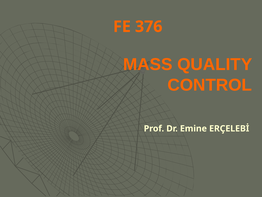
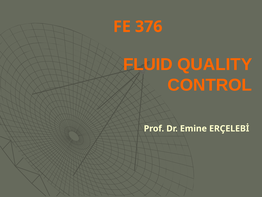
MASS: MASS -> FLUID
